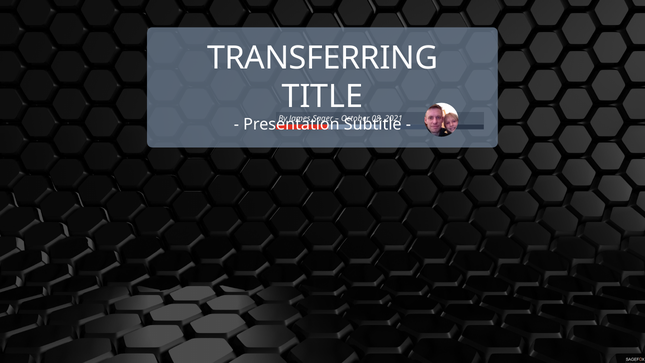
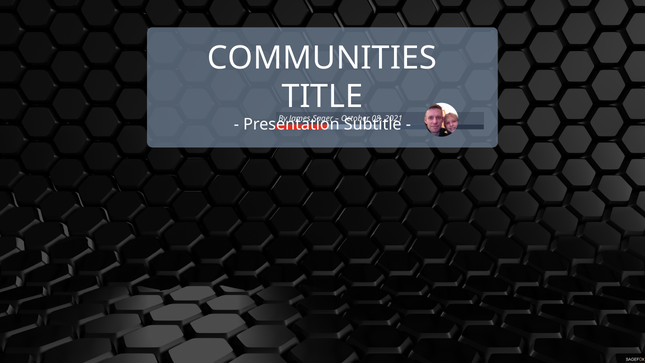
TRANSFERRING: TRANSFERRING -> COMMUNITIES
